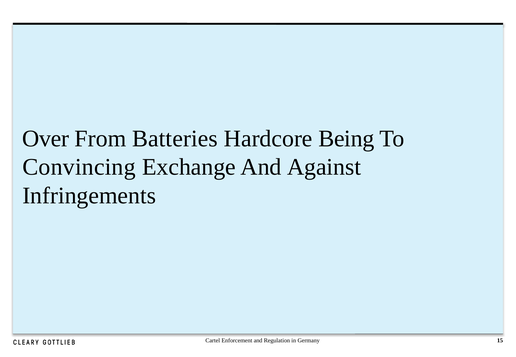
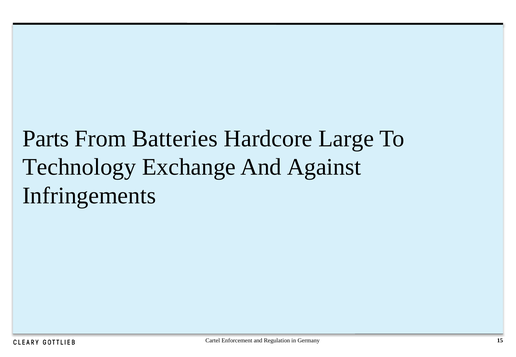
Over: Over -> Parts
Being: Being -> Large
Convincing: Convincing -> Technology
